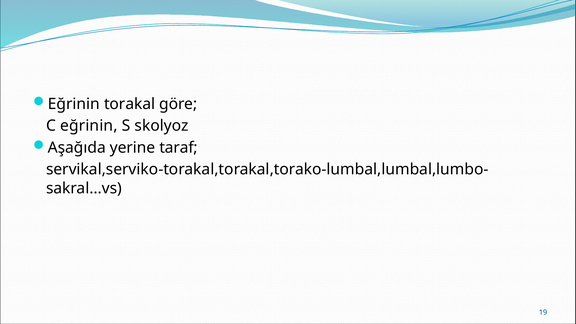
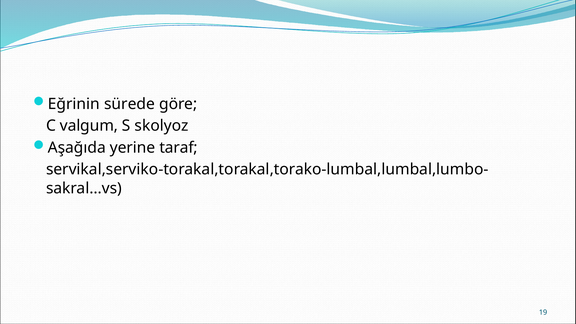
torakal: torakal -> sürede
C eğrinin: eğrinin -> valgum
